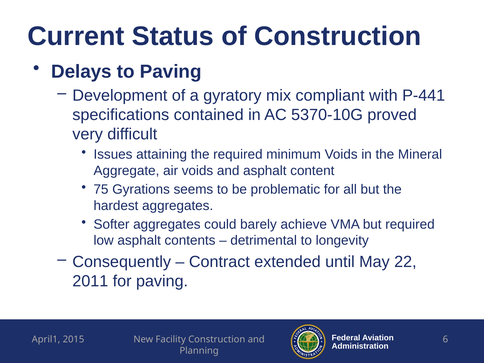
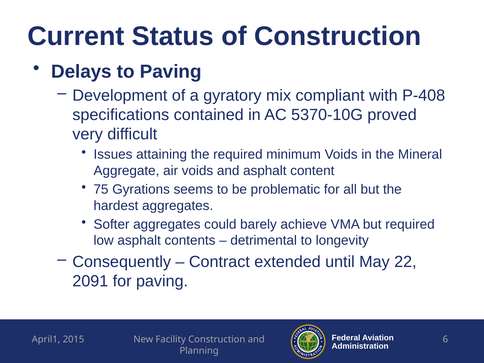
P-441: P-441 -> P-408
2011: 2011 -> 2091
